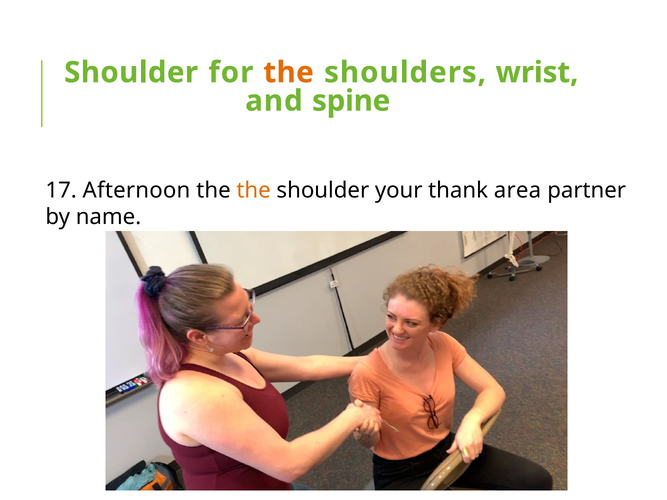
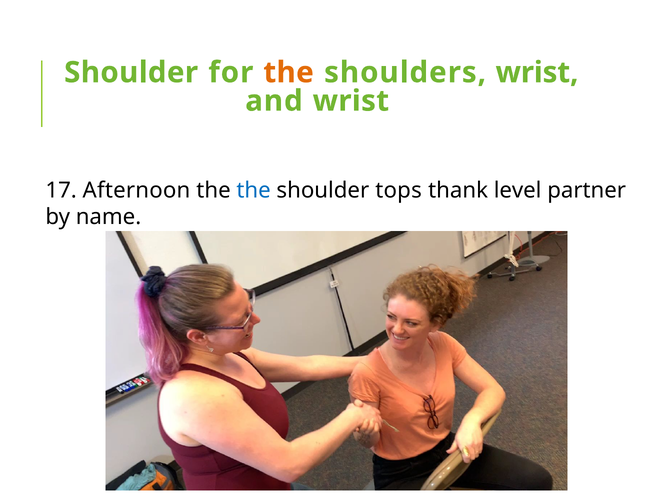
and spine: spine -> wrist
the at (254, 190) colour: orange -> blue
your: your -> tops
area: area -> level
